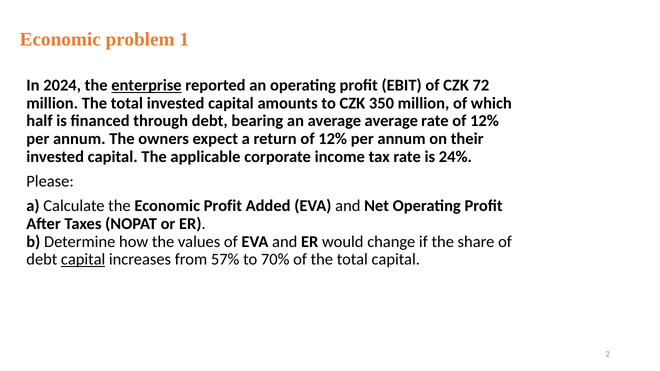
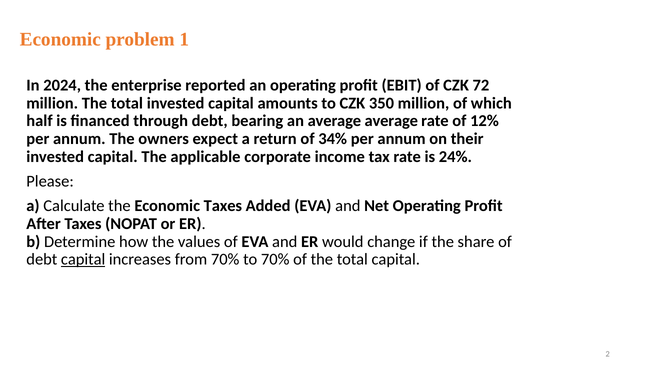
enterprise underline: present -> none
return of 12%: 12% -> 34%
Economic Profit: Profit -> Taxes
from 57%: 57% -> 70%
